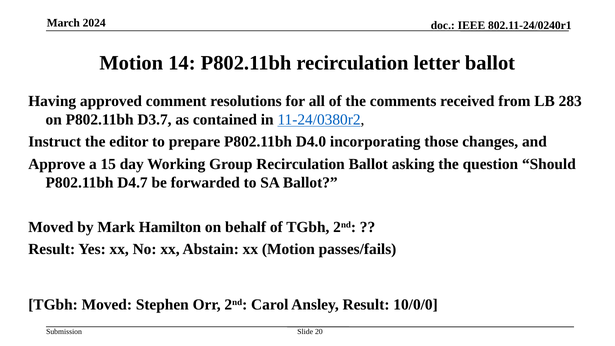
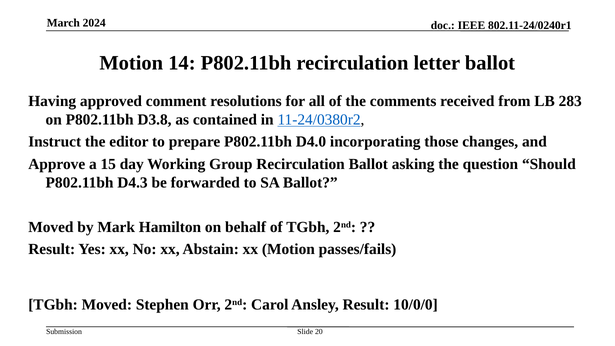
D3.7: D3.7 -> D3.8
D4.7: D4.7 -> D4.3
